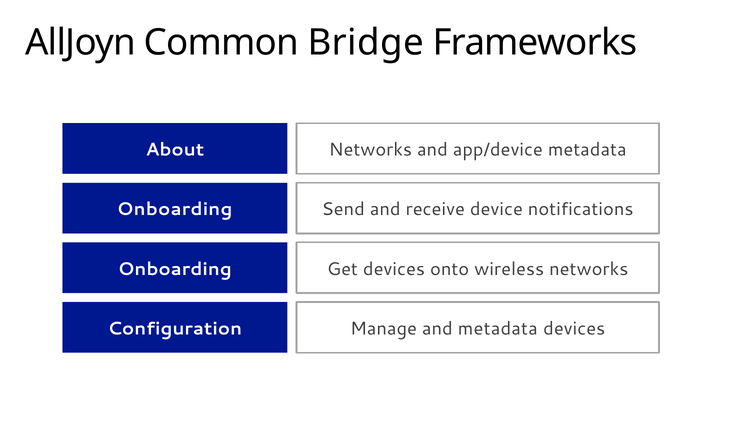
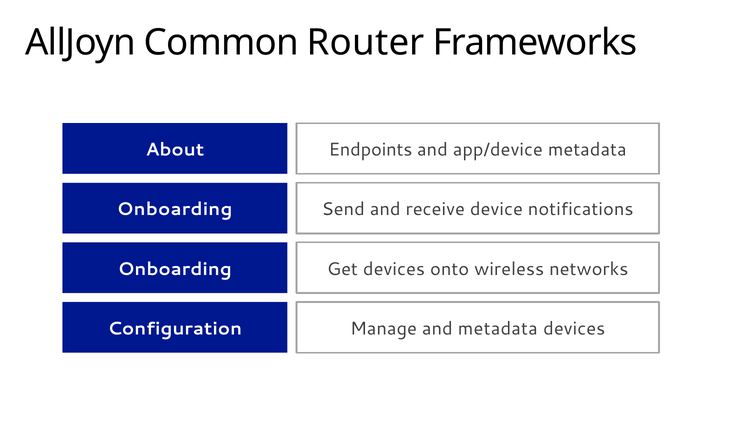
Bridge: Bridge -> Router
About Networks: Networks -> Endpoints
